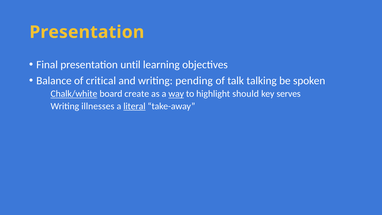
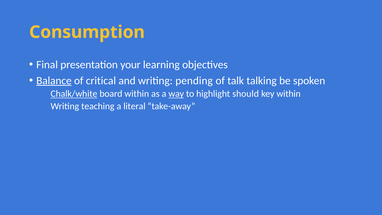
Presentation at (87, 32): Presentation -> Consumption
until: until -> your
Balance underline: none -> present
board create: create -> within
key serves: serves -> within
illnesses: illnesses -> teaching
literal underline: present -> none
